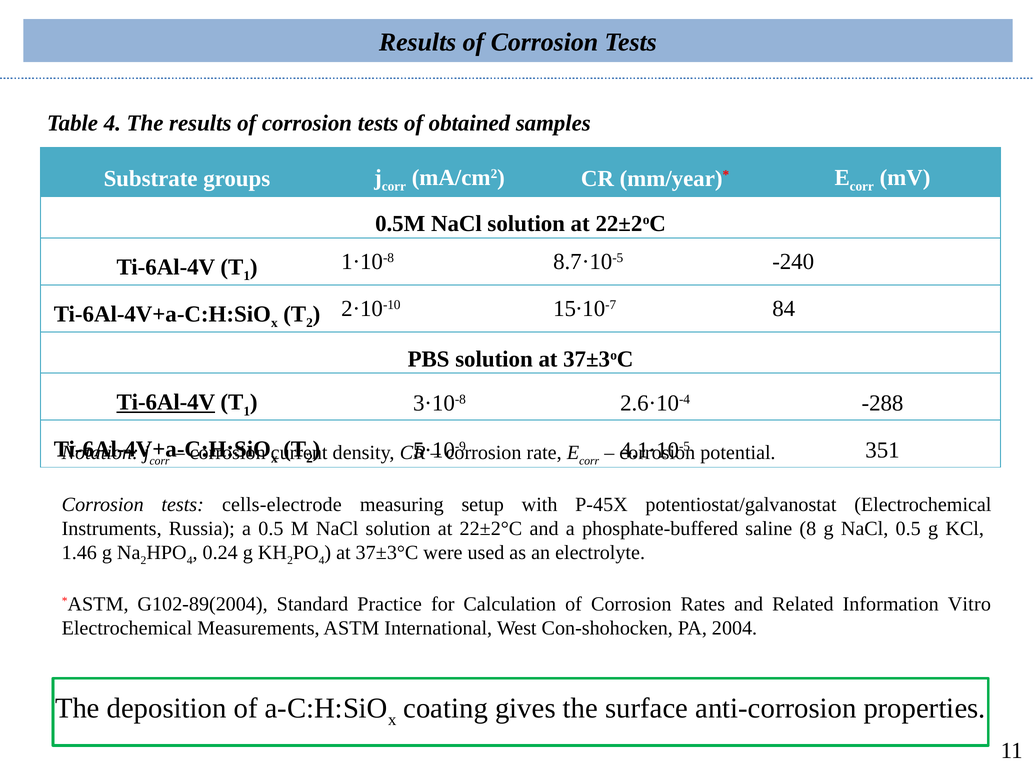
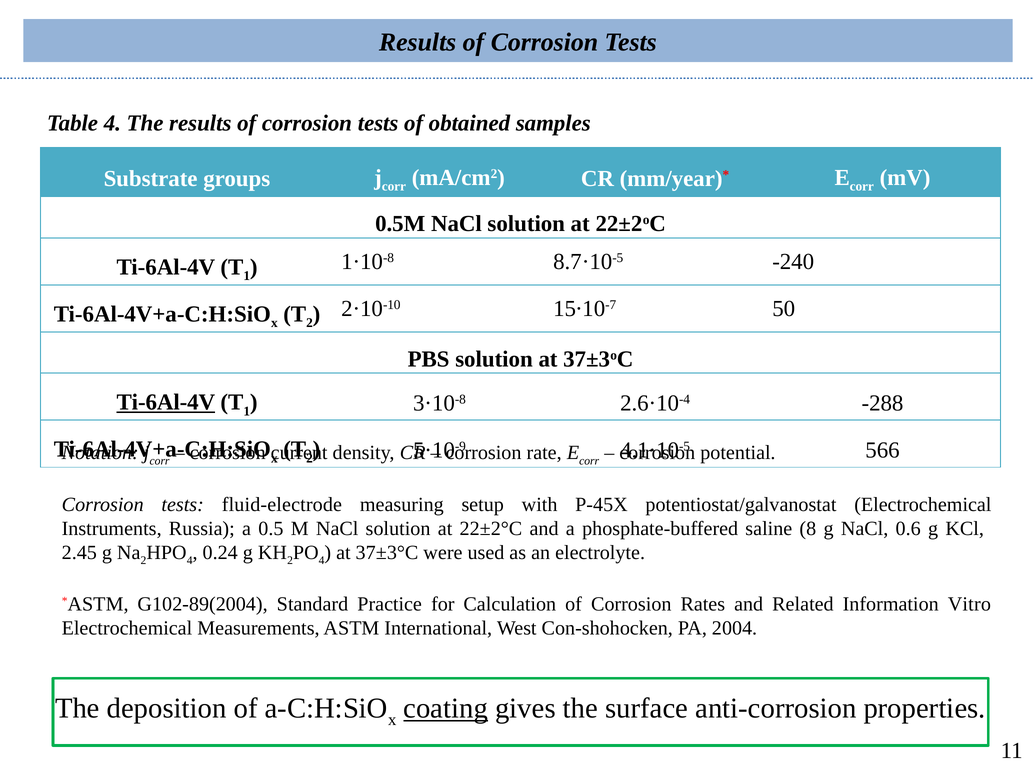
84: 84 -> 50
351: 351 -> 566
cells-electrode: cells-electrode -> fluid-electrode
NaCl 0.5: 0.5 -> 0.6
1.46: 1.46 -> 2.45
coating underline: none -> present
